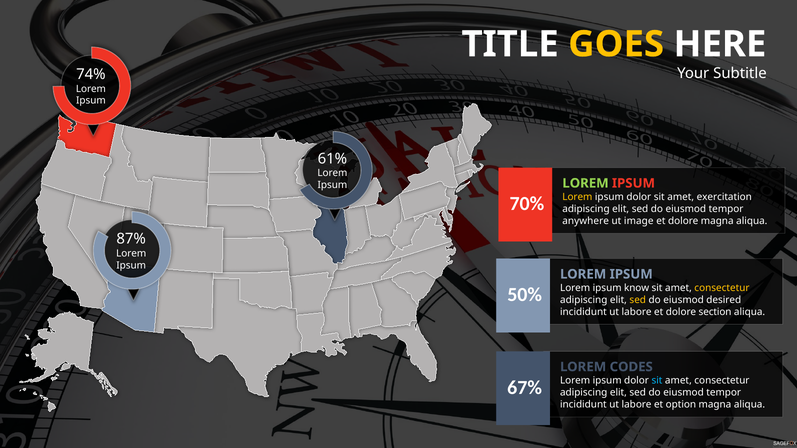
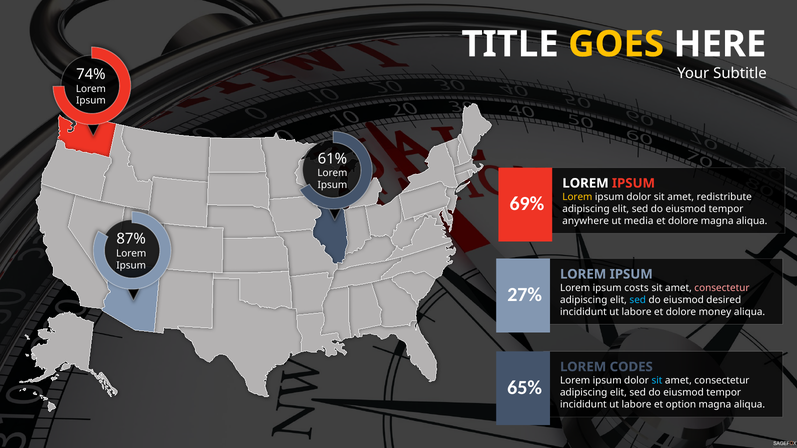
LOREM at (585, 183) colour: light green -> white
exercitation: exercitation -> redistribute
70%: 70% -> 69%
image: image -> media
know: know -> costs
consectetur at (722, 288) colour: yellow -> pink
50%: 50% -> 27%
sed at (638, 300) colour: yellow -> light blue
section: section -> money
67%: 67% -> 65%
